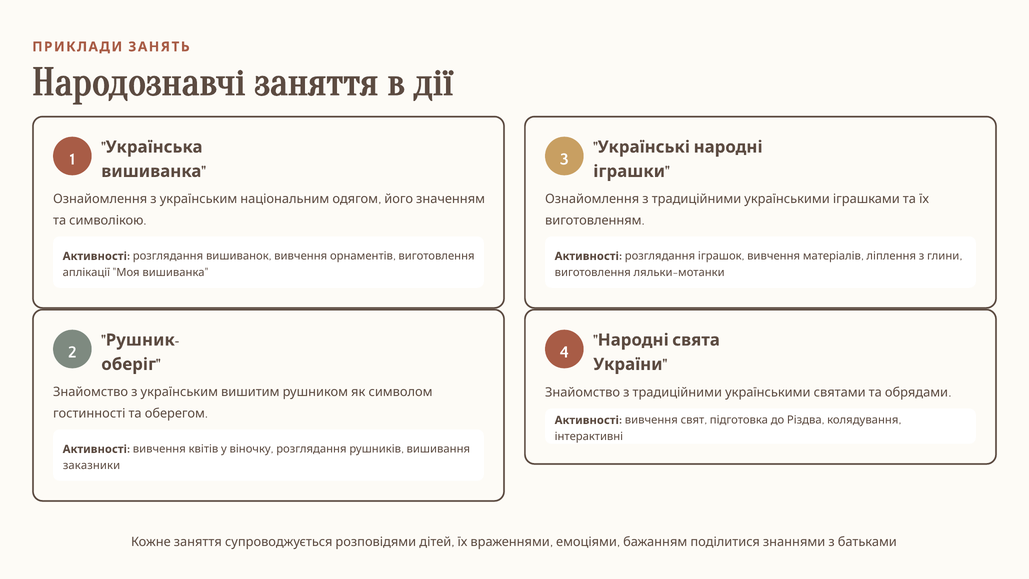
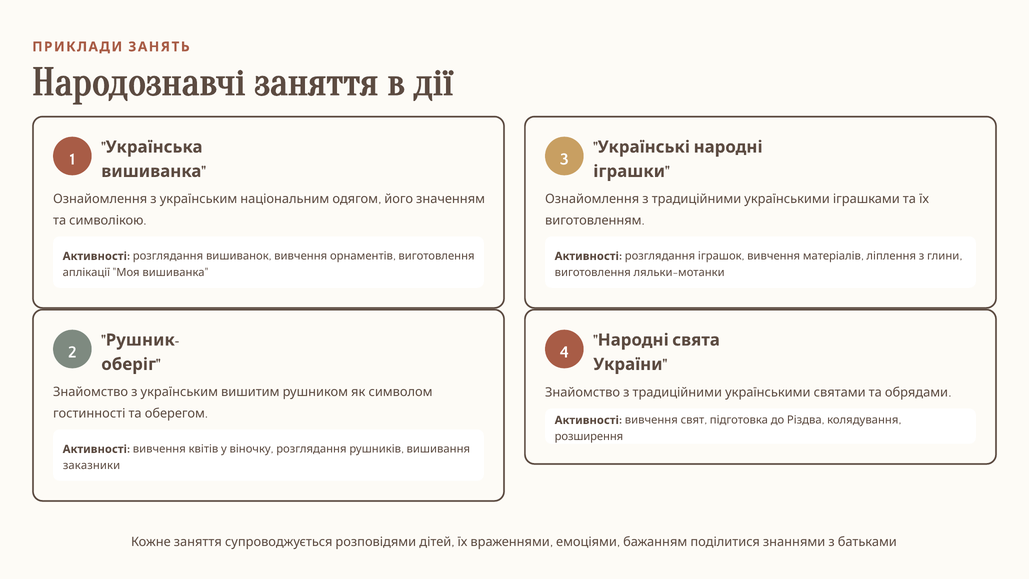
інтерактивні: інтерактивні -> розширення
